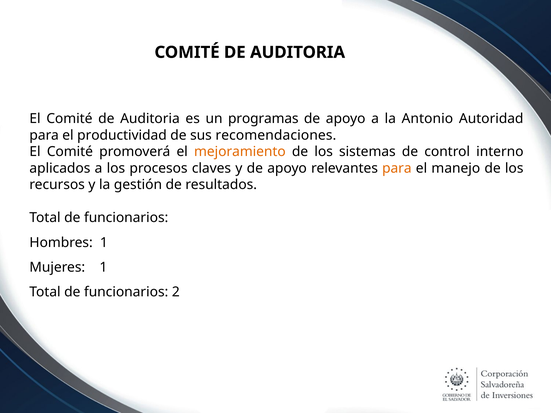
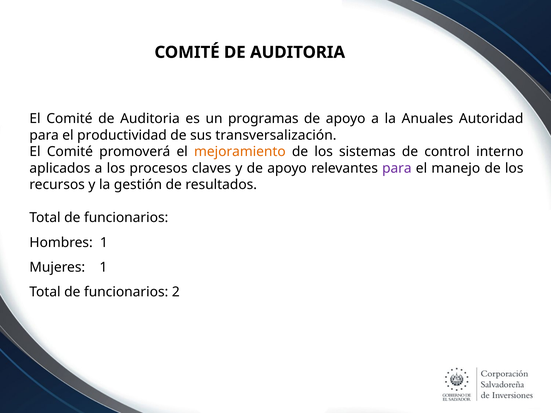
Antonio: Antonio -> Anuales
recomendaciones: recomendaciones -> transversalización
para at (397, 168) colour: orange -> purple
